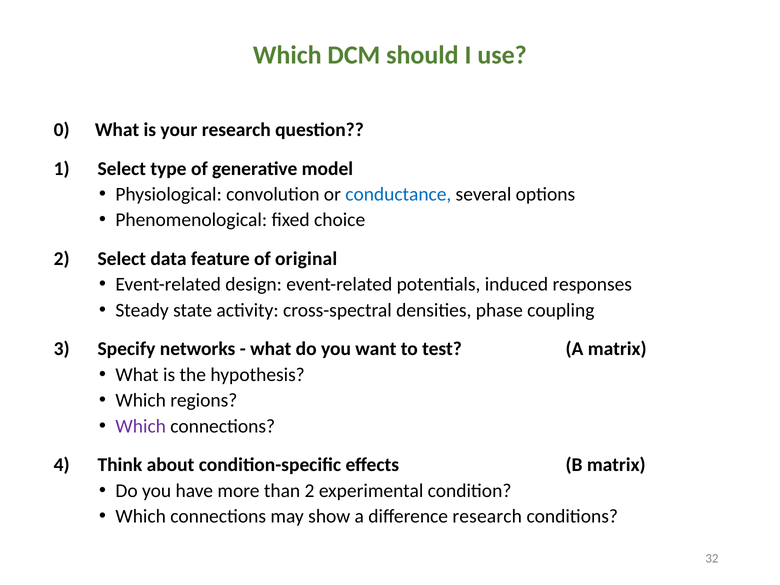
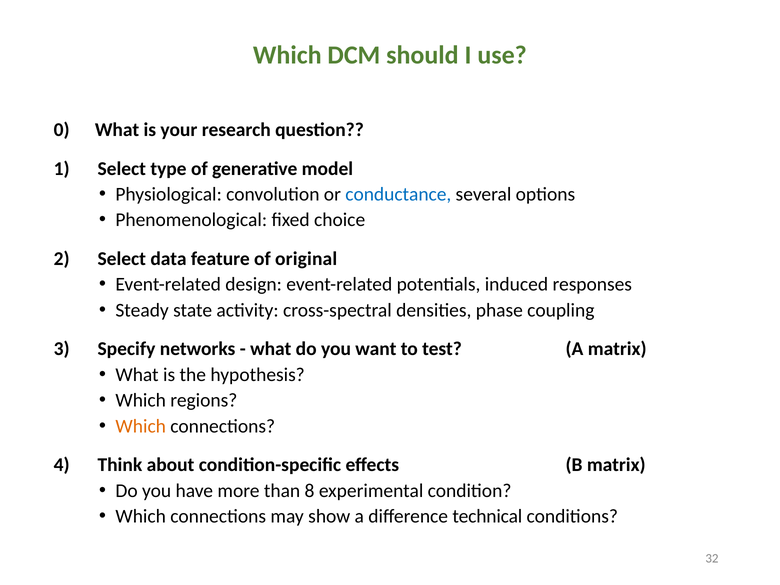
Which at (141, 426) colour: purple -> orange
than 2: 2 -> 8
difference research: research -> technical
